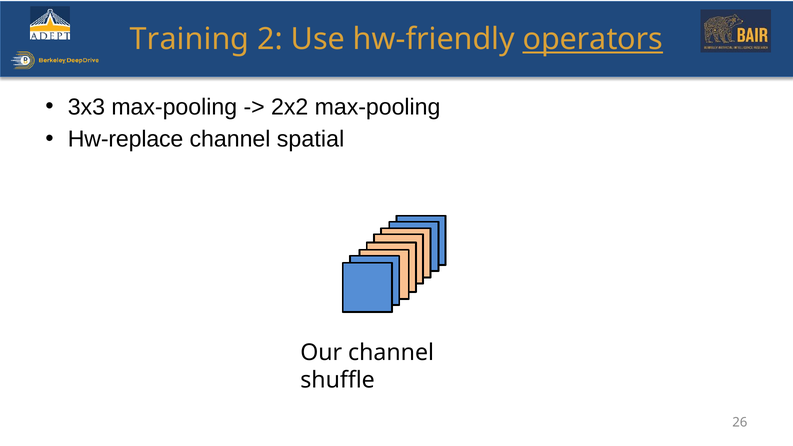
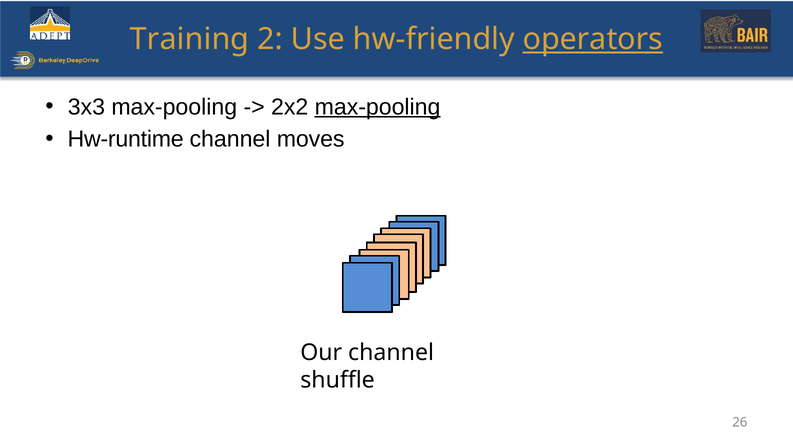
max-pooling at (378, 107) underline: none -> present
Hw-replace: Hw-replace -> Hw-runtime
spatial: spatial -> moves
